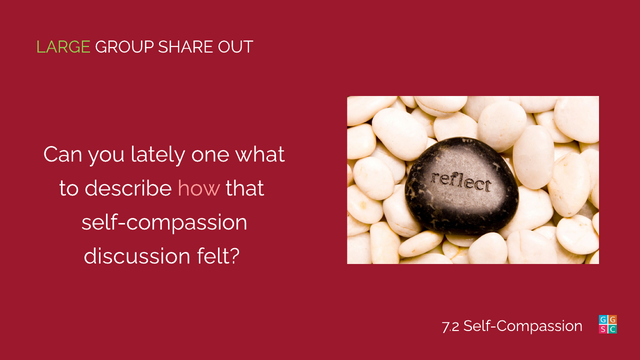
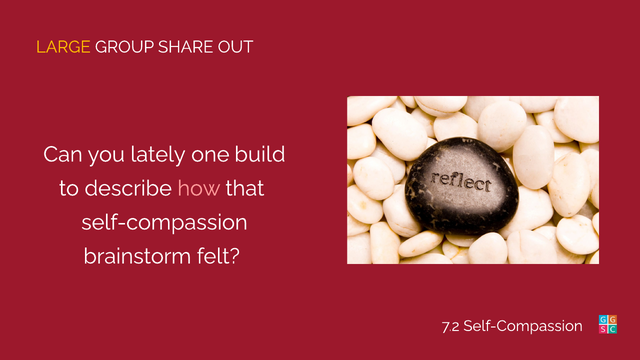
LARGE colour: light green -> yellow
what: what -> build
discussion: discussion -> brainstorm
